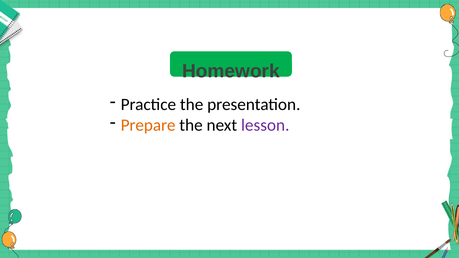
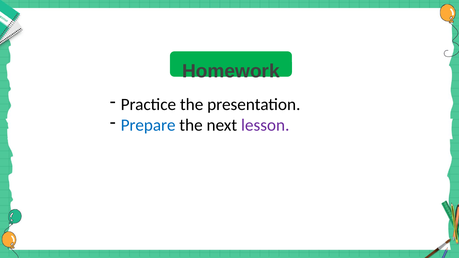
Prepare colour: orange -> blue
